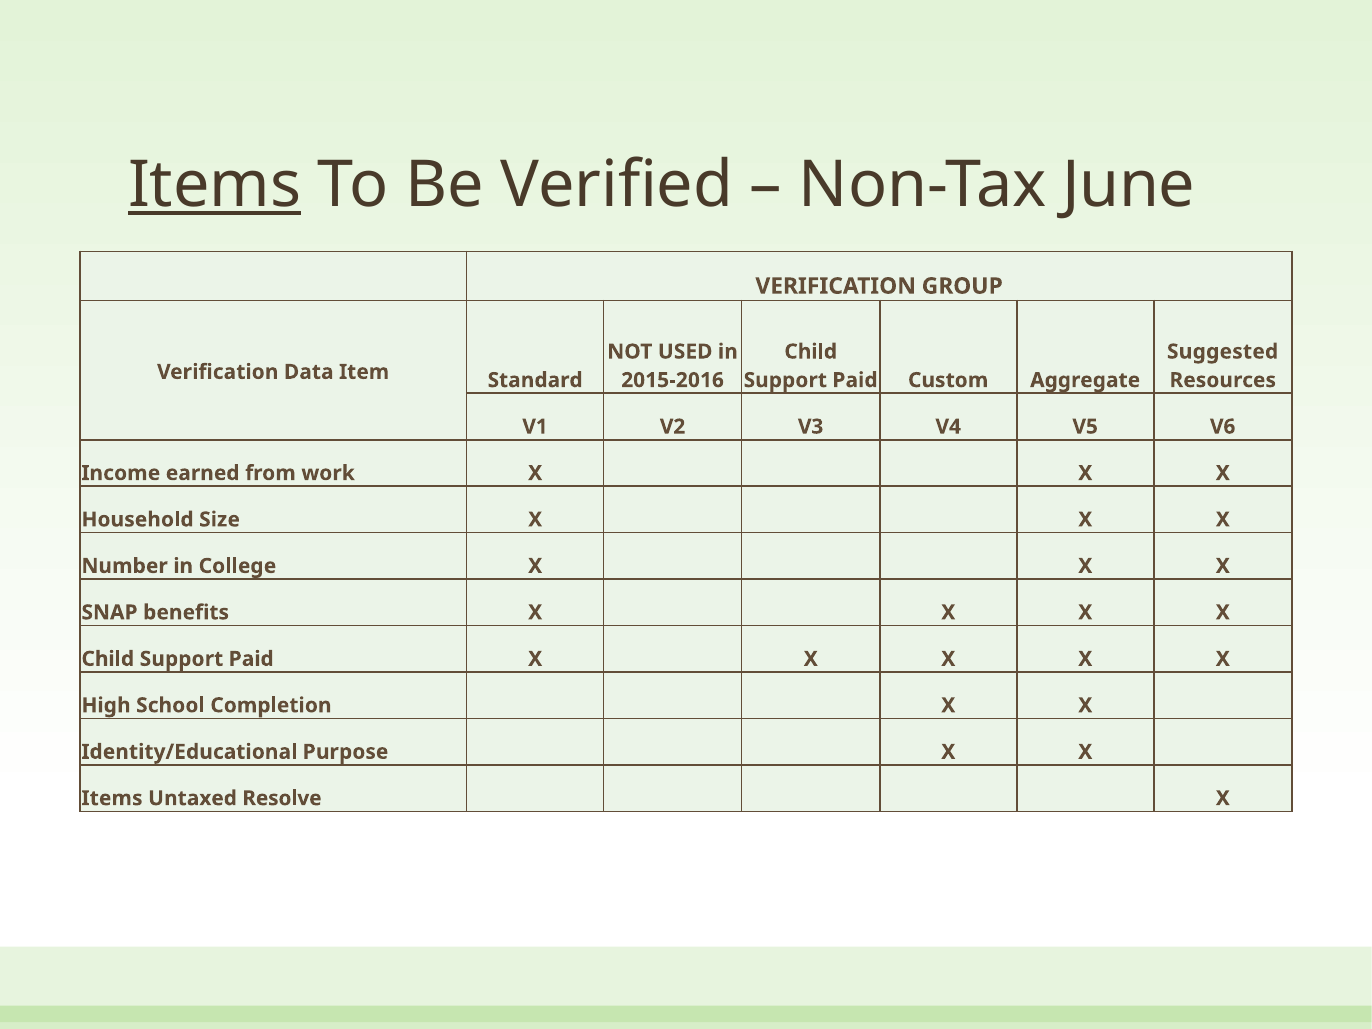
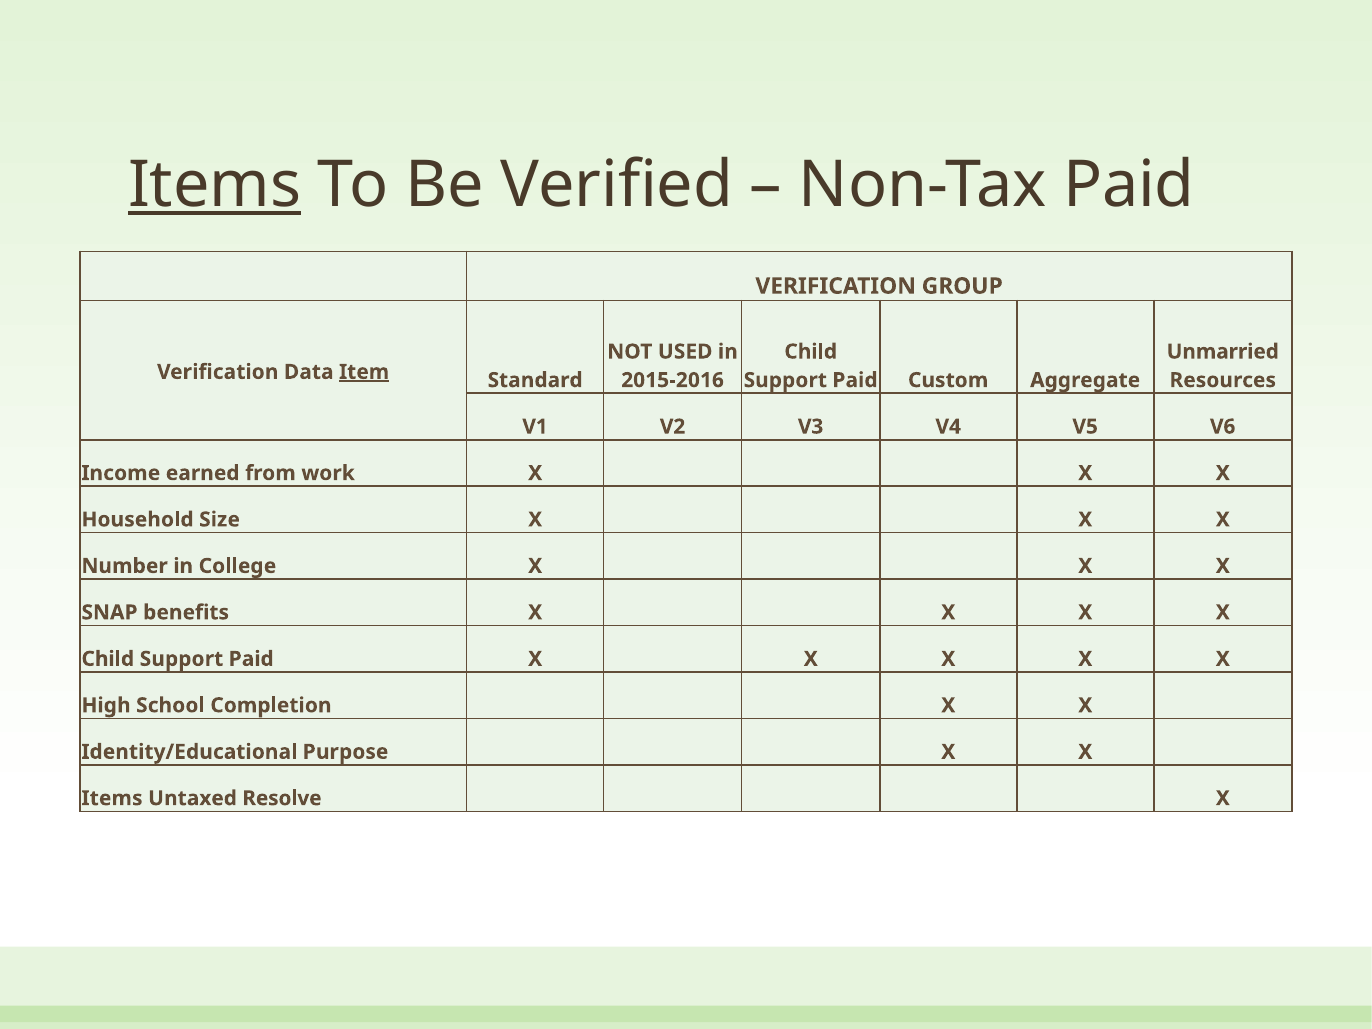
Non-Tax June: June -> Paid
Suggested: Suggested -> Unmarried
Item underline: none -> present
